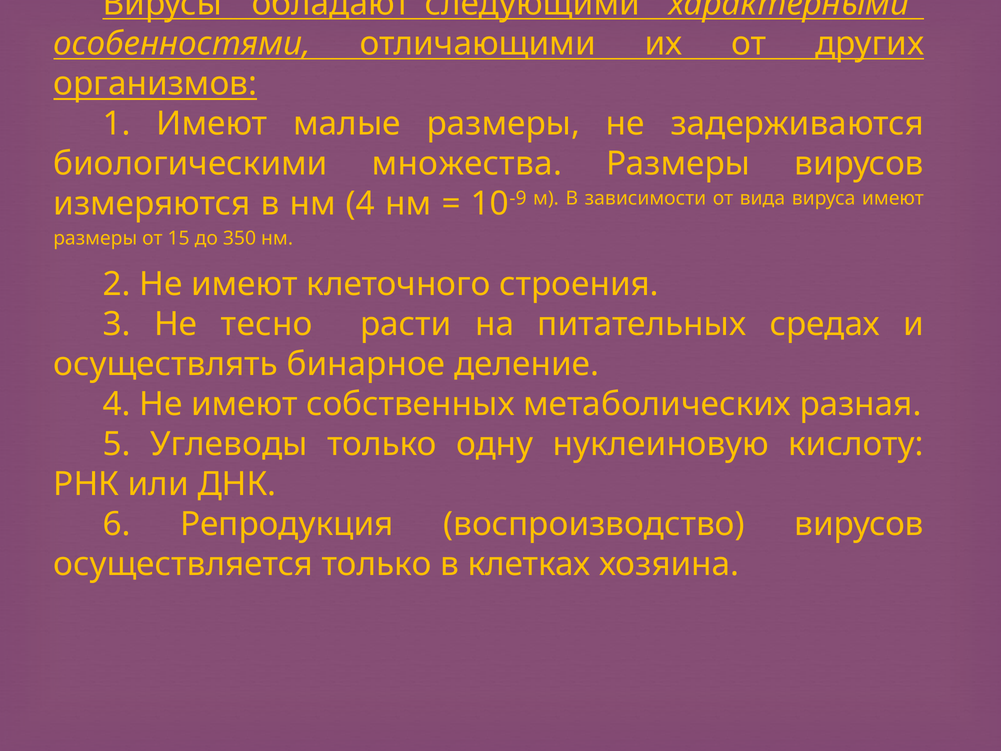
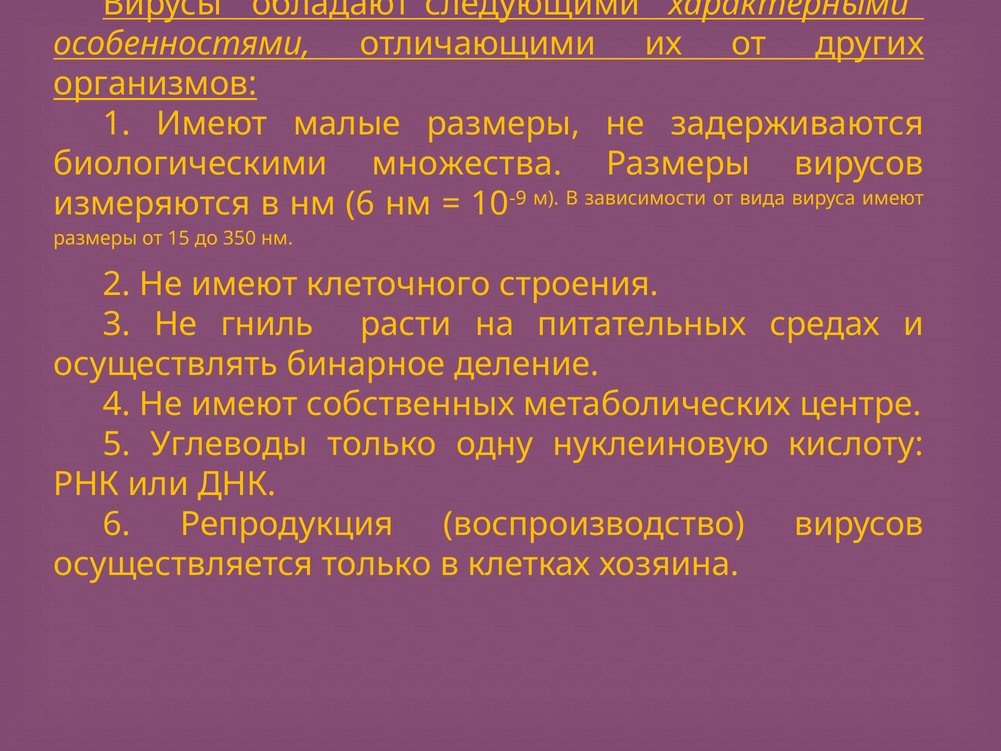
нм 4: 4 -> 6
тесно: тесно -> гниль
разная: разная -> центре
